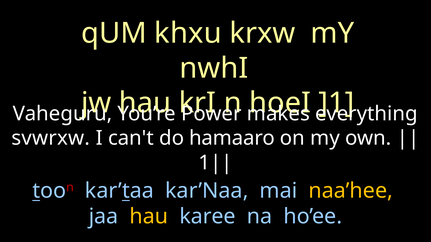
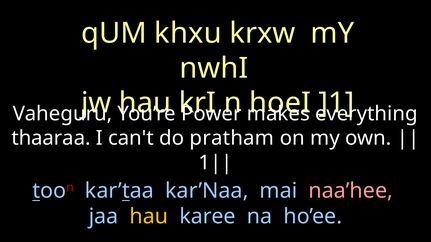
svwrxw: svwrxw -> thaaraa
hamaaro: hamaaro -> pratham
naa’hee colour: yellow -> pink
